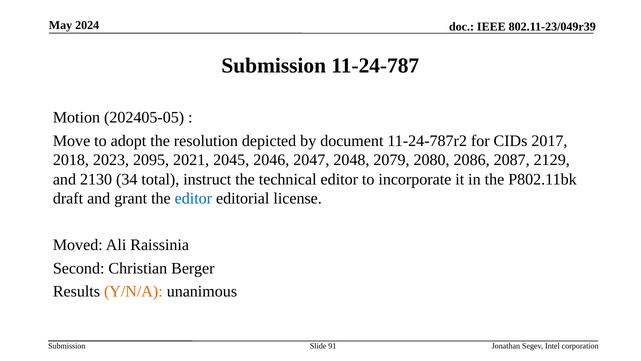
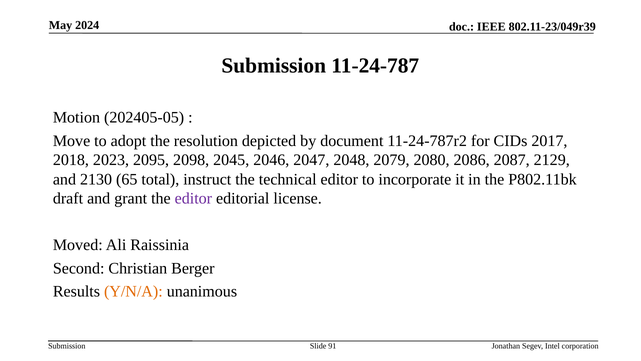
2021: 2021 -> 2098
34: 34 -> 65
editor at (193, 198) colour: blue -> purple
